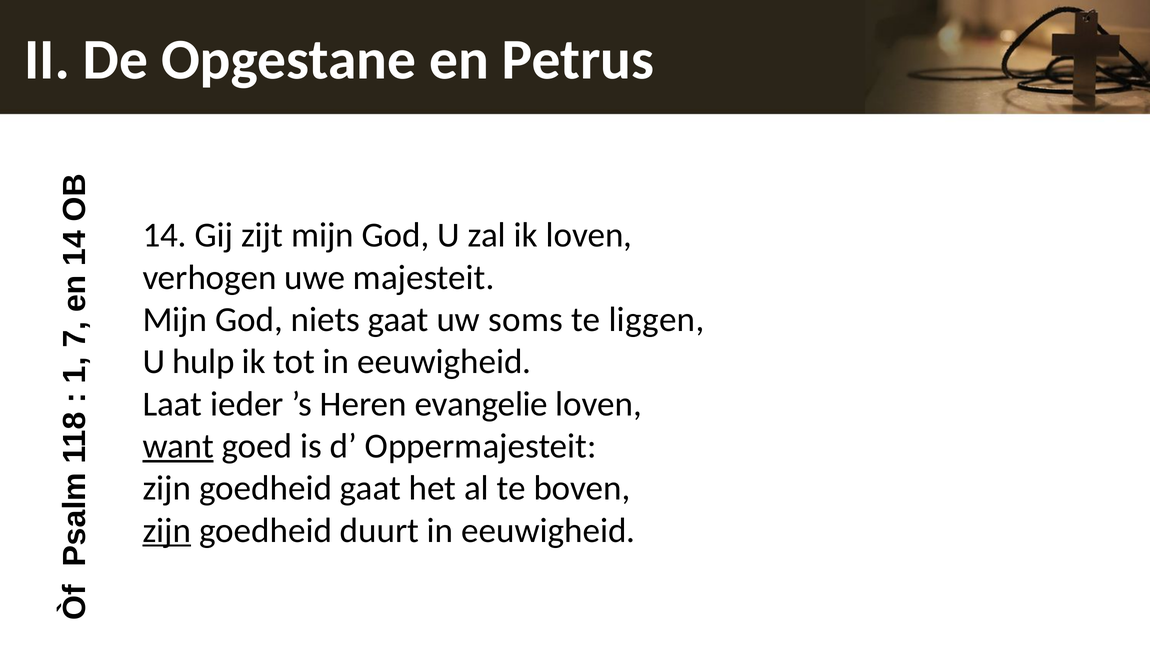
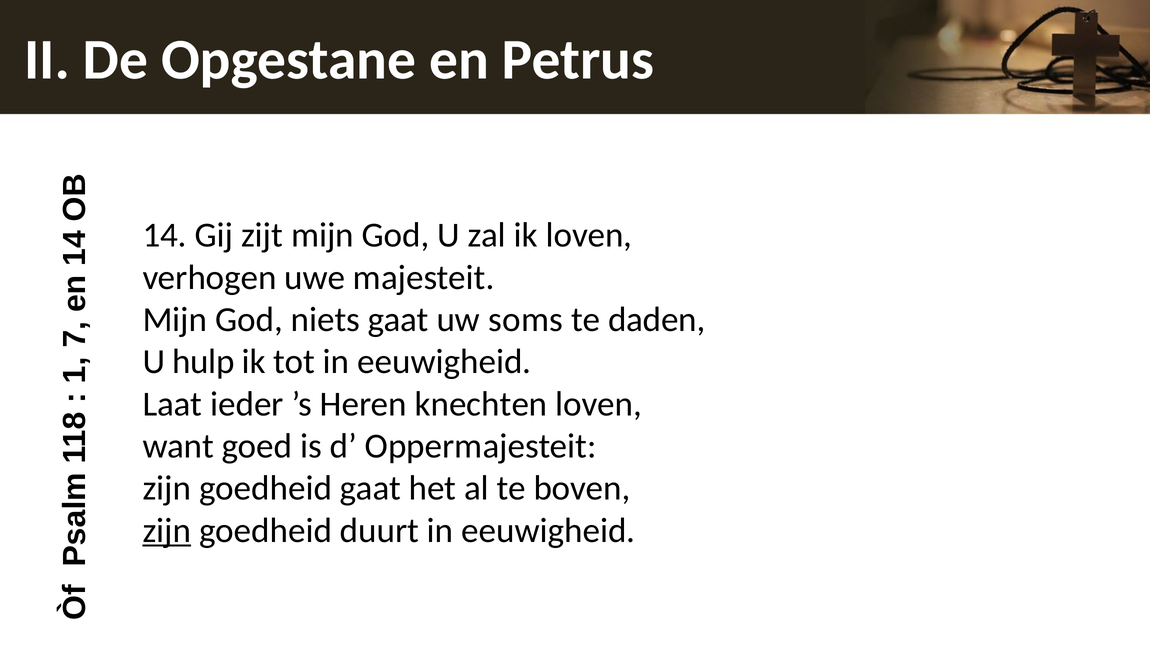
liggen: liggen -> daden
evangelie: evangelie -> knechten
want underline: present -> none
